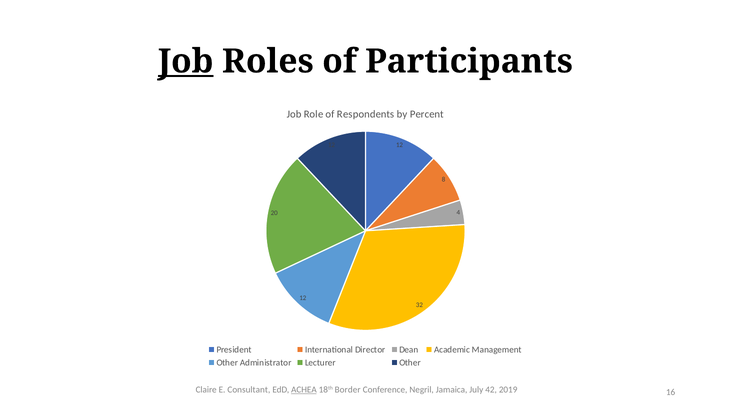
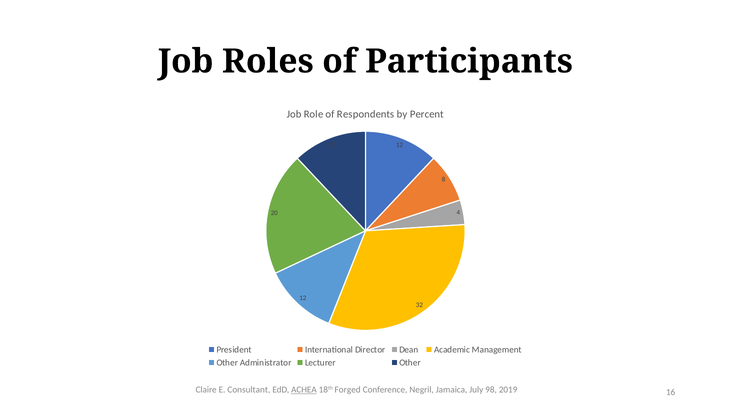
Job at (186, 61) underline: present -> none
Border: Border -> Forged
42: 42 -> 98
